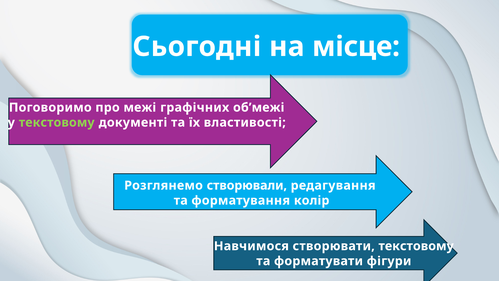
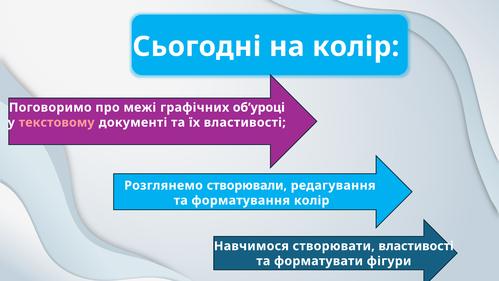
на місце: місце -> колір
об’межі: об’межі -> об’уроці
текстовому at (57, 122) colour: light green -> pink
створювати текстовому: текстовому -> властивості
